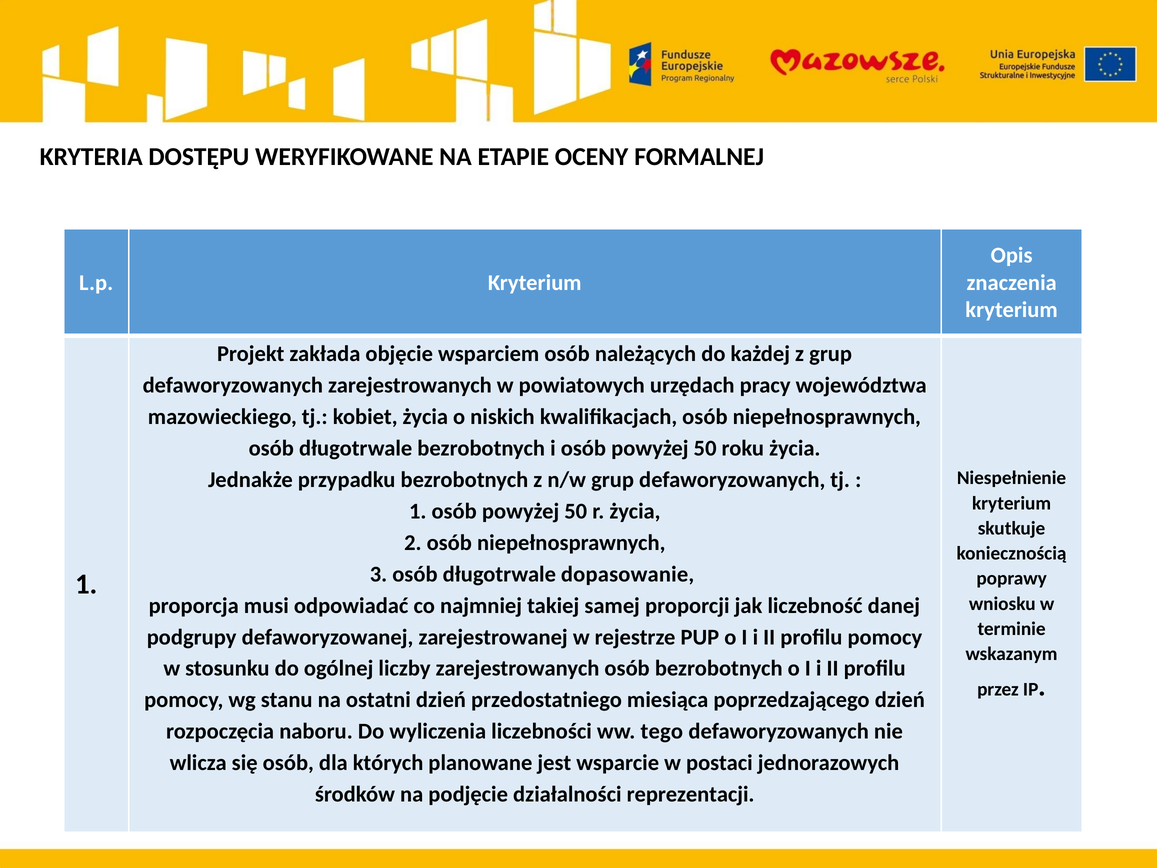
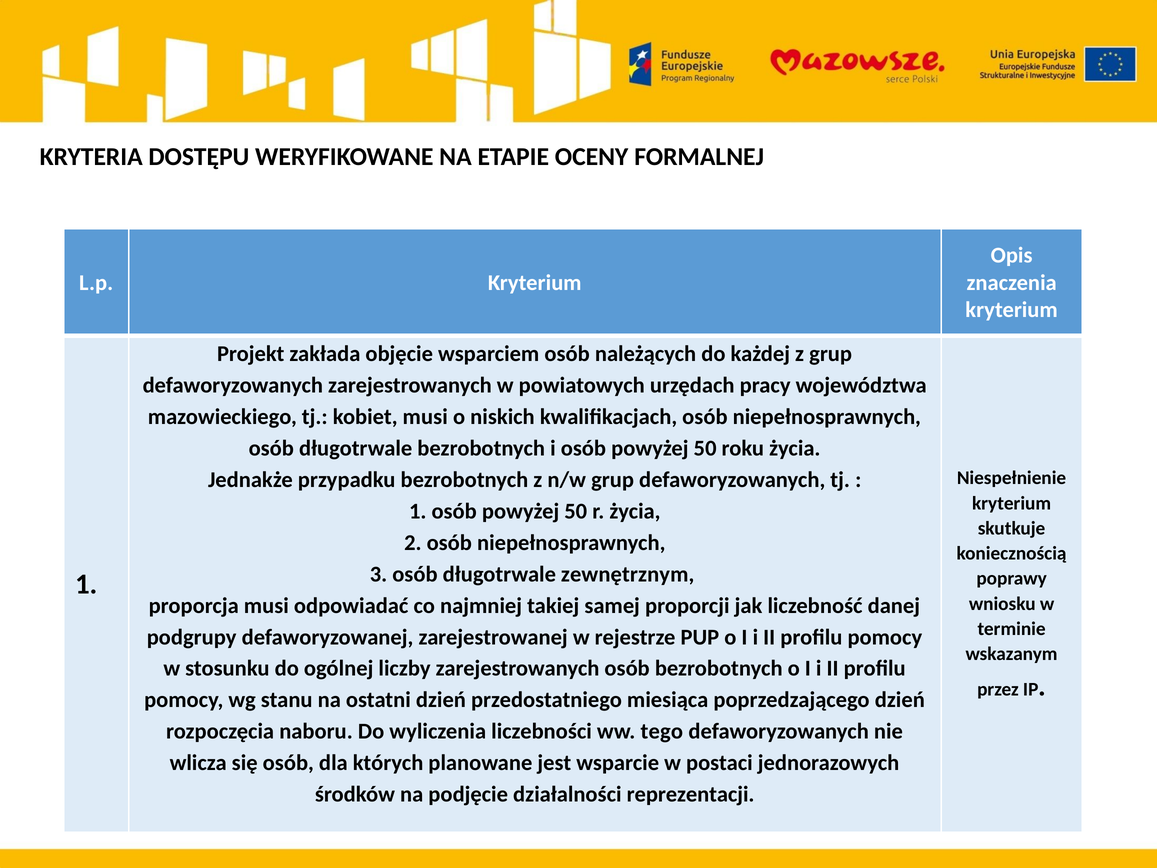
kobiet życia: życia -> musi
dopasowanie: dopasowanie -> zewnętrznym
